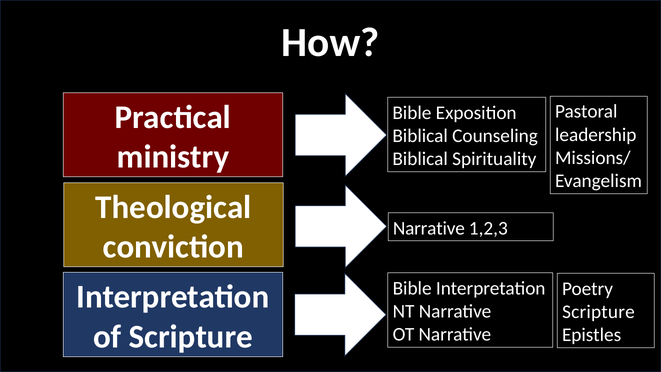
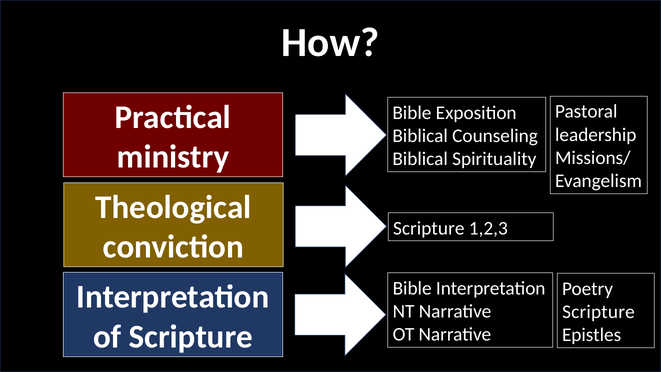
Narrative at (429, 228): Narrative -> Scripture
